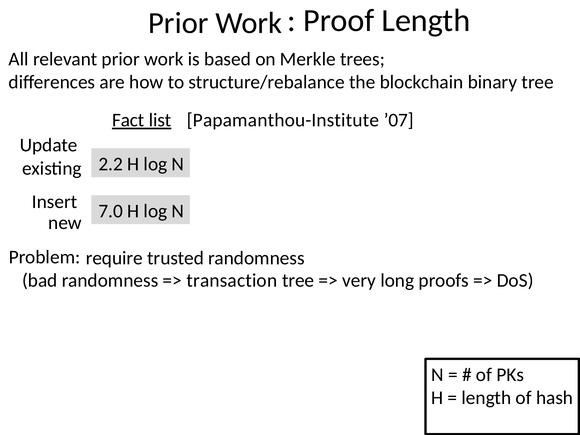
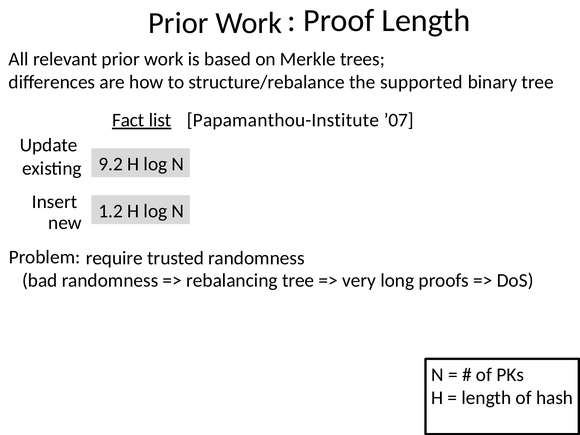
blockchain: blockchain -> supported
2.2: 2.2 -> 9.2
7.0: 7.0 -> 1.2
transaction: transaction -> rebalancing
